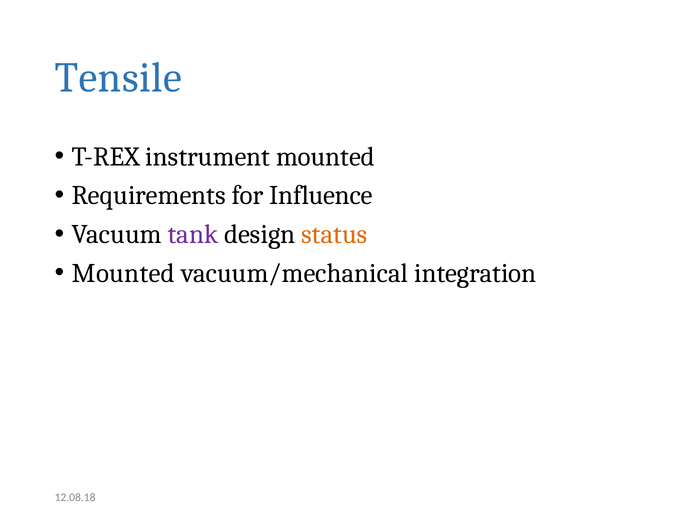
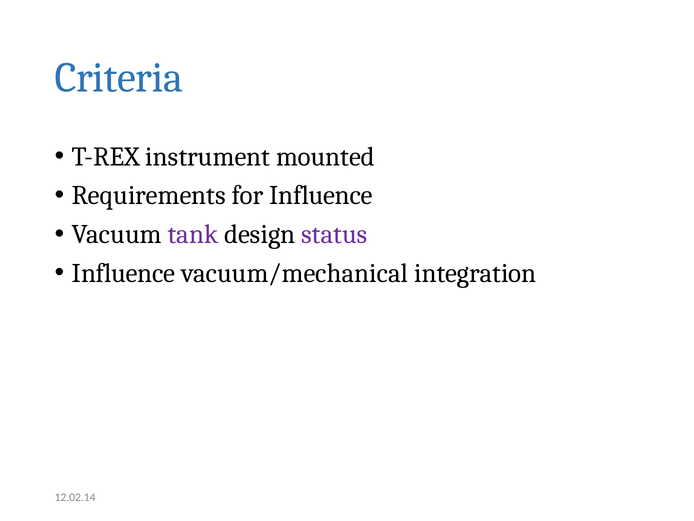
Tensile: Tensile -> Criteria
status colour: orange -> purple
Mounted at (123, 273): Mounted -> Influence
12.08.18: 12.08.18 -> 12.02.14
